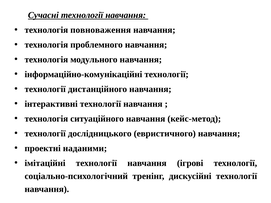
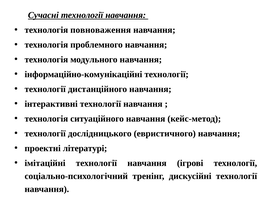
наданими: наданими -> літературі
